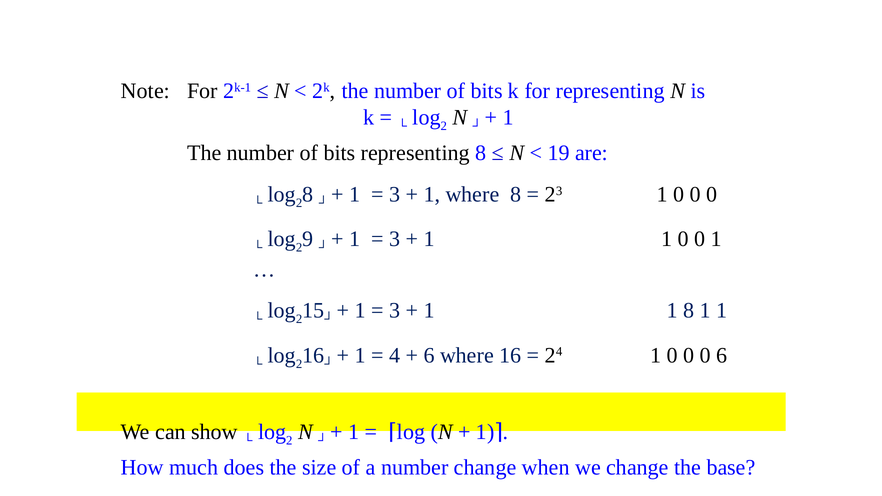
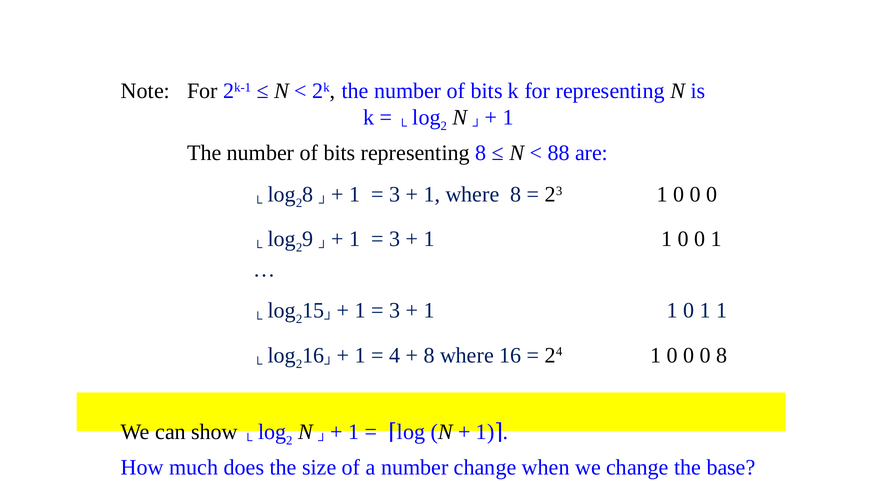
19: 19 -> 88
8 at (689, 310): 8 -> 0
6 at (429, 355): 6 -> 8
0 6: 6 -> 8
